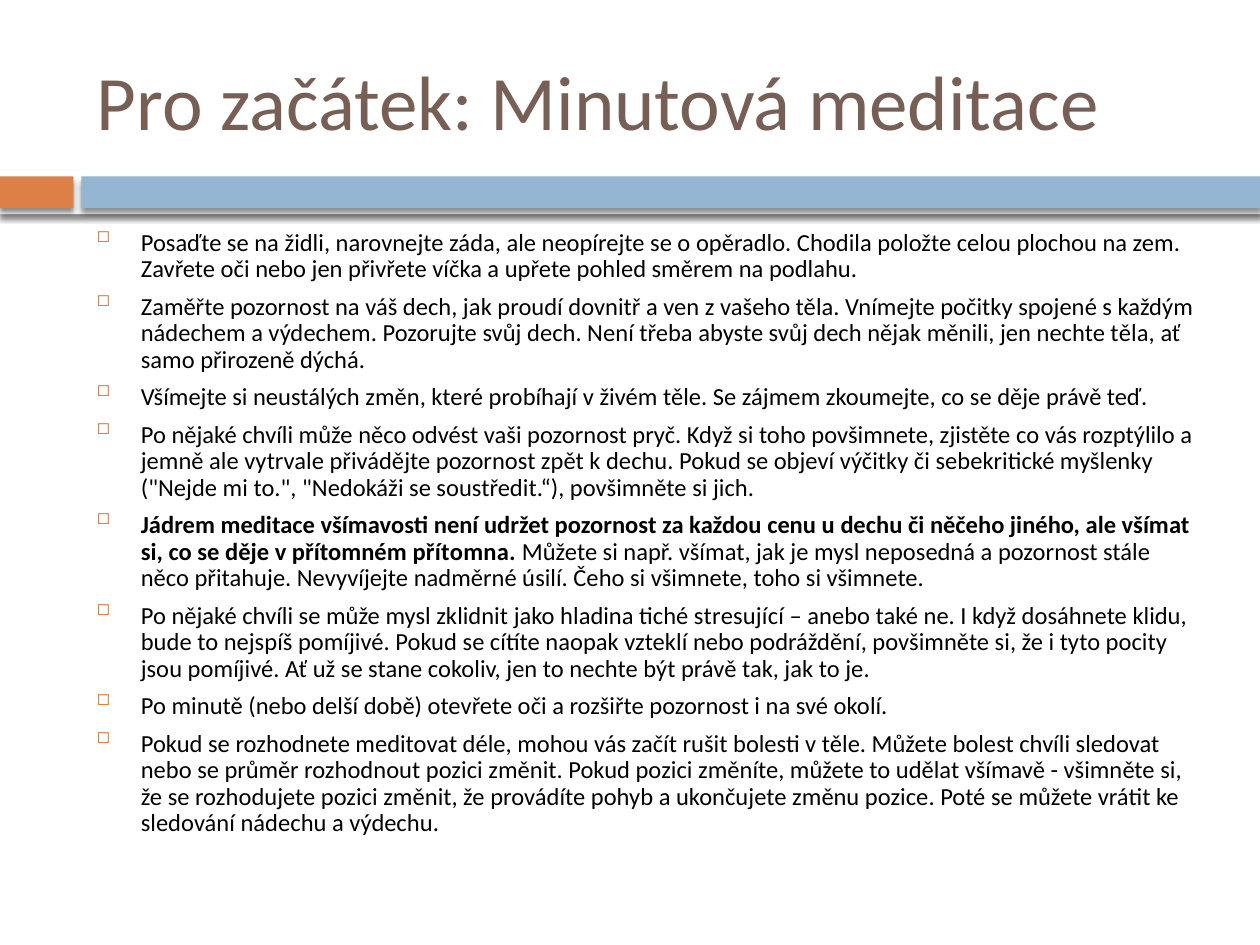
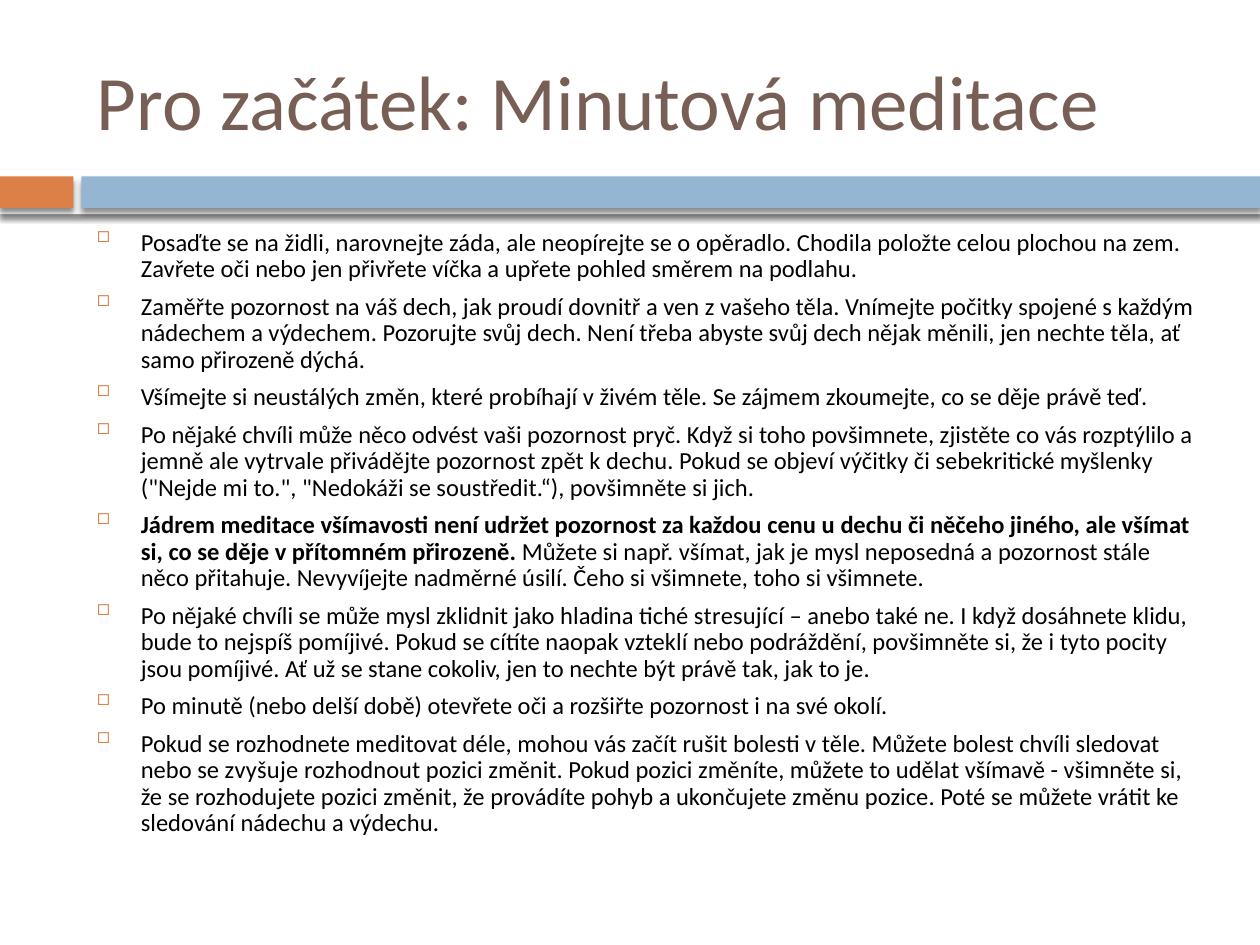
přítomném přítomna: přítomna -> přirozeně
průměr: průměr -> zvyšuje
